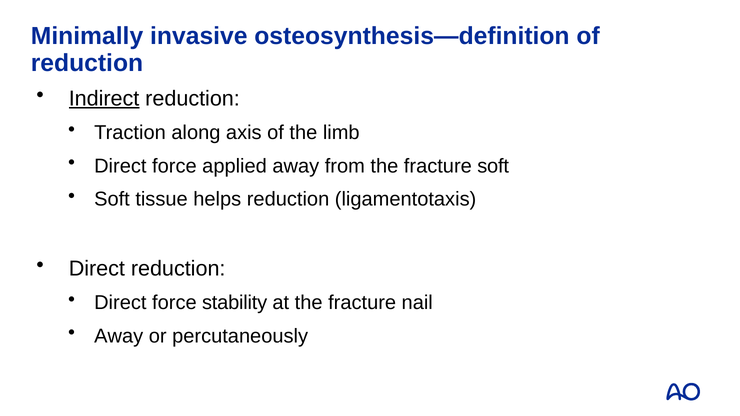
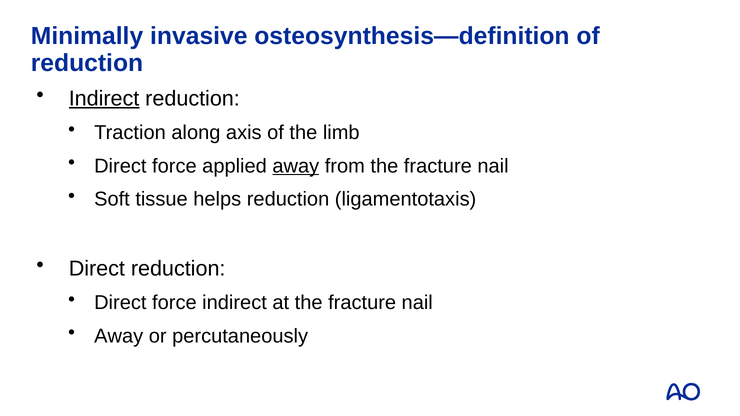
away at (296, 166) underline: none -> present
from the fracture soft: soft -> nail
force stability: stability -> indirect
